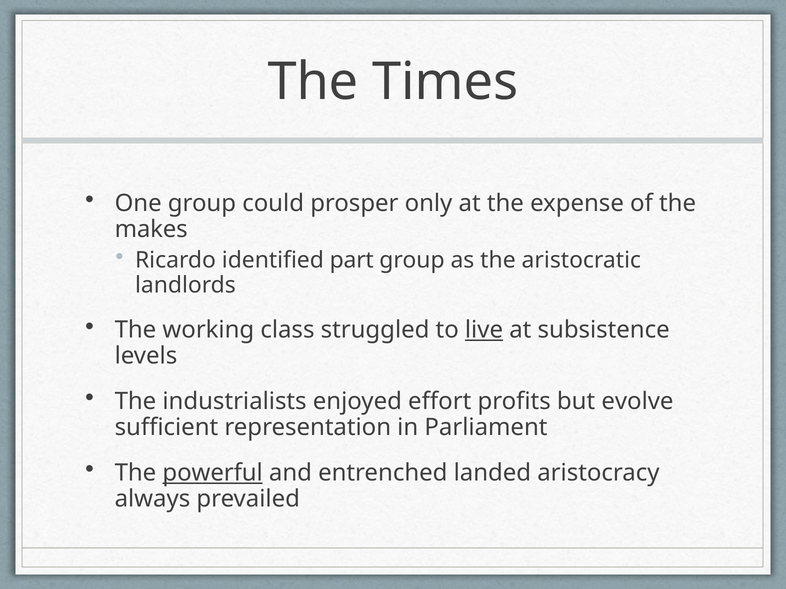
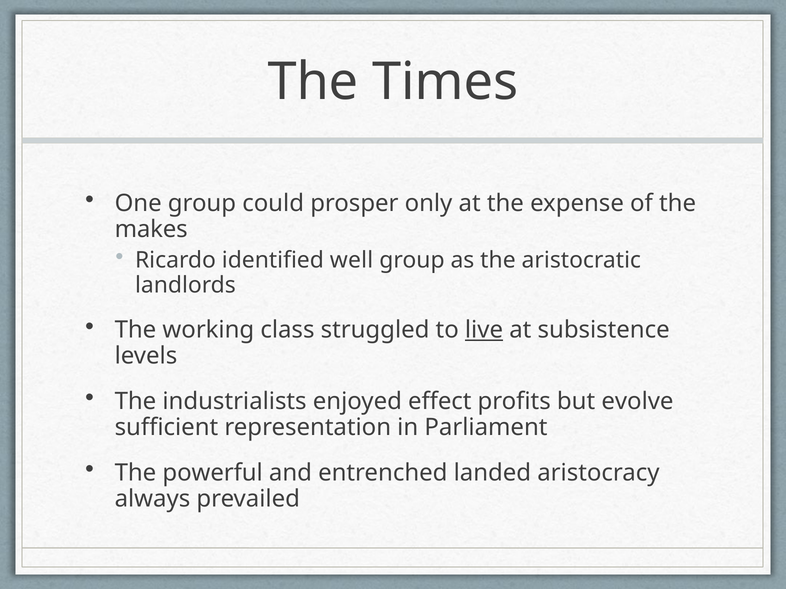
part: part -> well
effort: effort -> effect
powerful underline: present -> none
